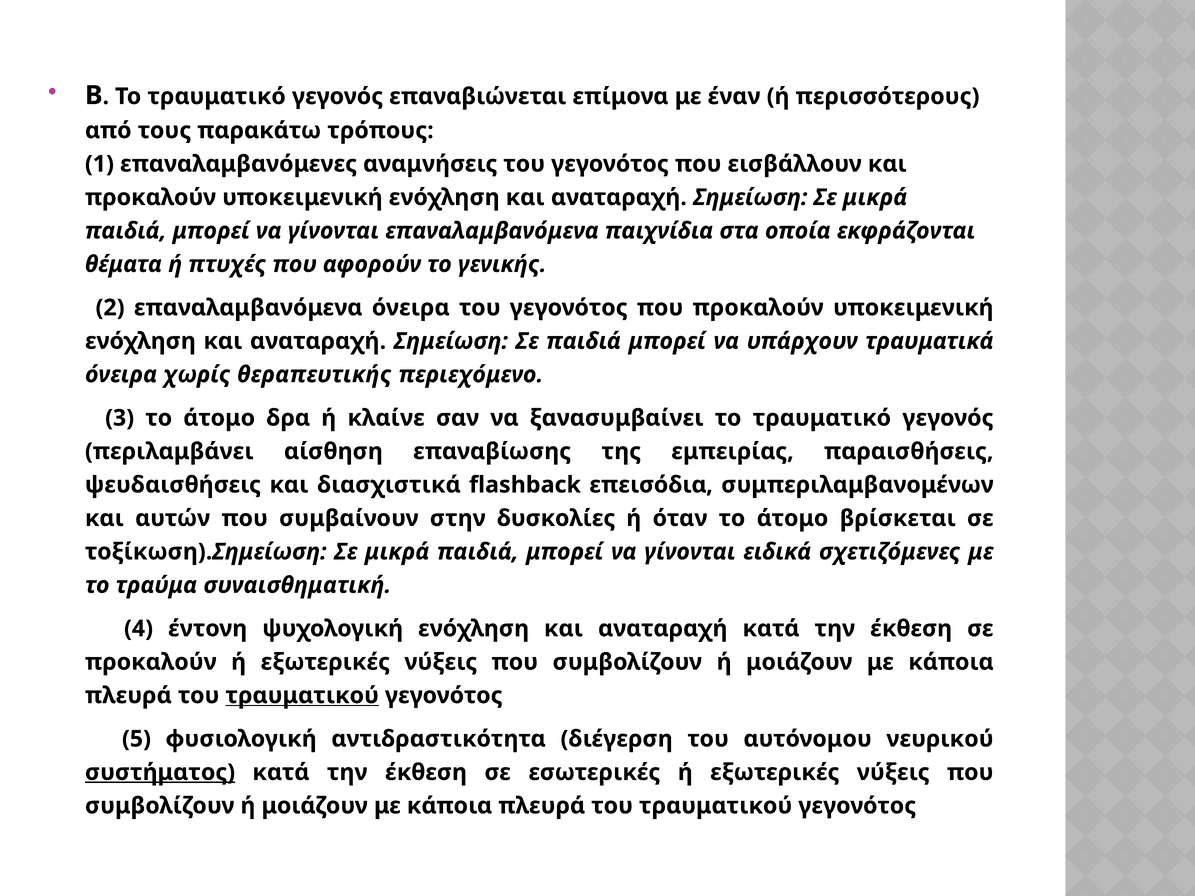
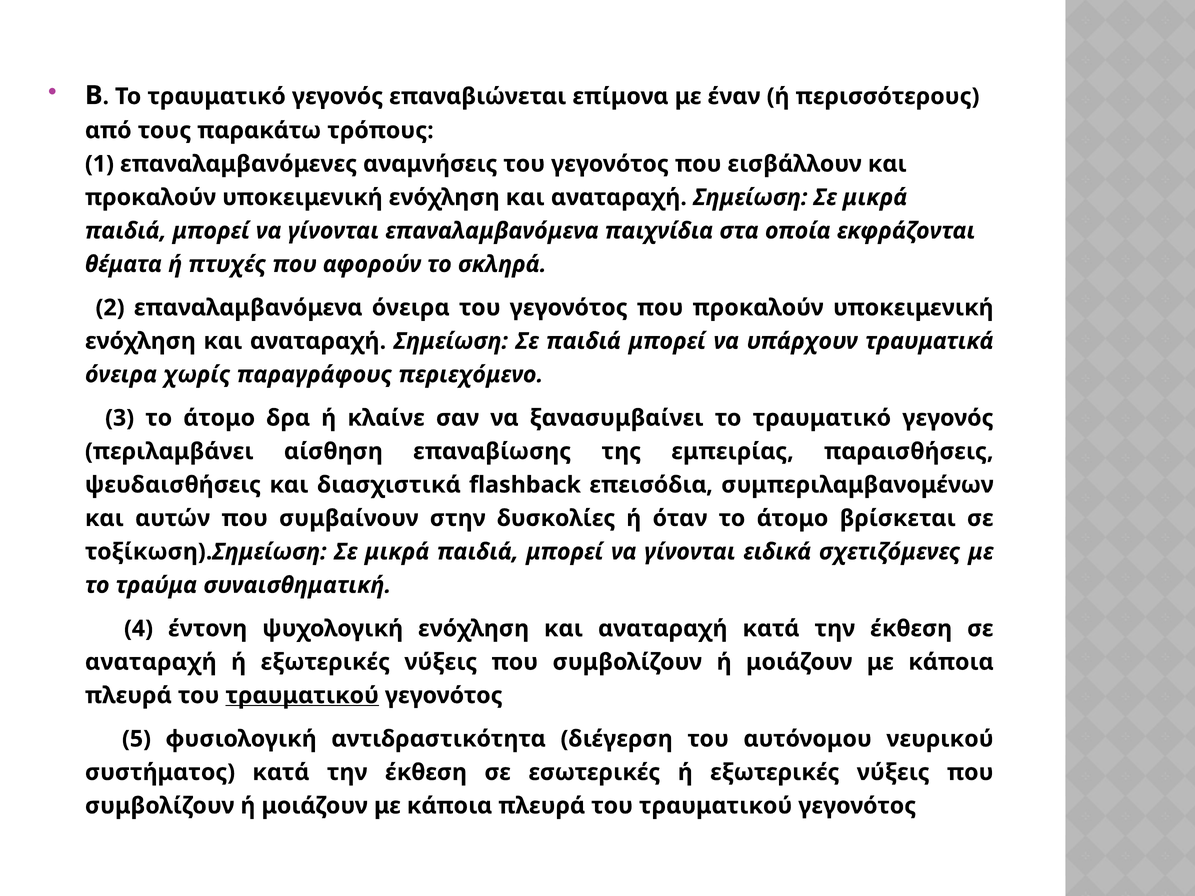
γενικής: γενικής -> σκληρά
θεραπευτικής: θεραπευτικής -> παραγράφους
προκαλούν at (151, 662): προκαλούν -> αναταραχή
συστήματος underline: present -> none
